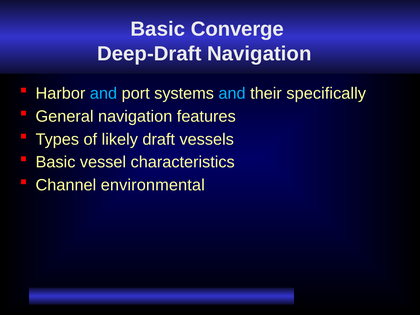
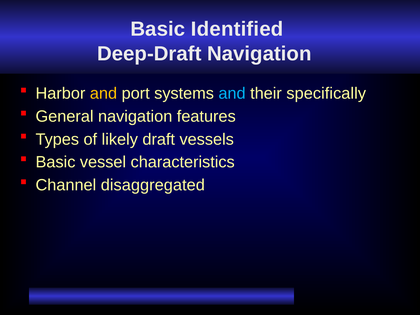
Converge: Converge -> Identified
and at (103, 94) colour: light blue -> yellow
environmental: environmental -> disaggregated
